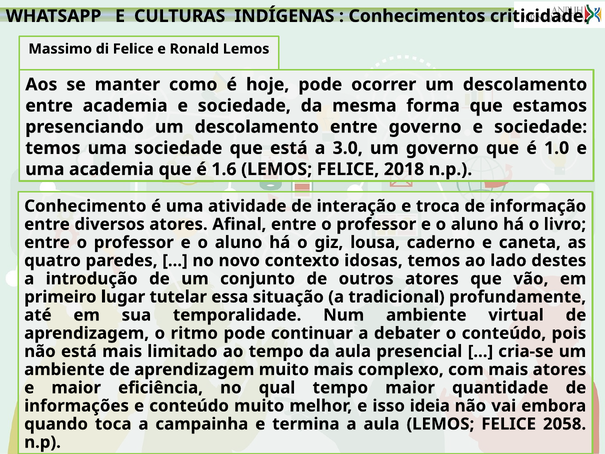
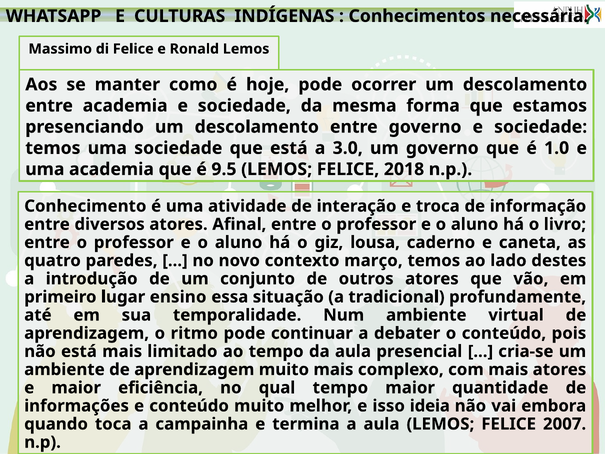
criticidade: criticidade -> necessária
1.6: 1.6 -> 9.5
idosas: idosas -> março
tutelar: tutelar -> ensino
2058: 2058 -> 2007
